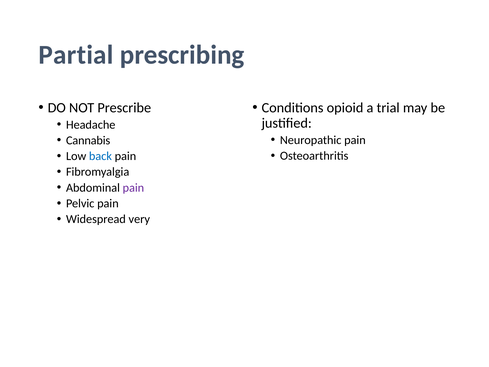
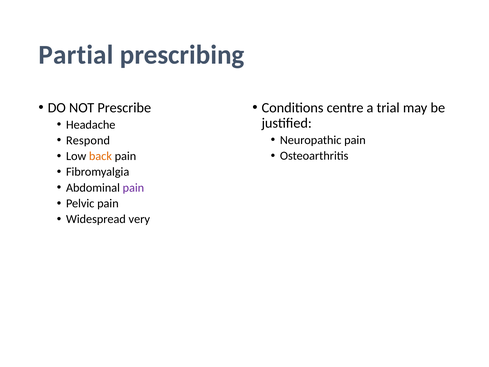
opioid: opioid -> centre
Cannabis: Cannabis -> Respond
back colour: blue -> orange
